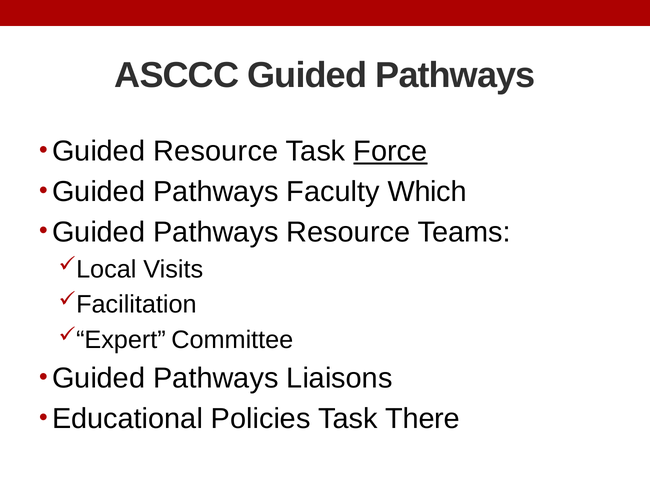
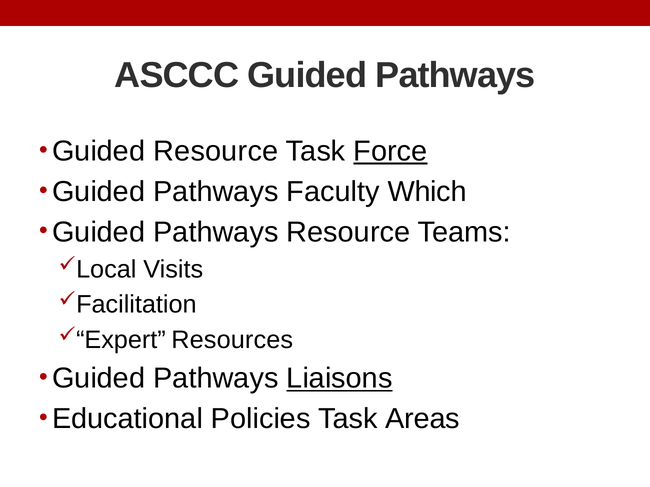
Committee: Committee -> Resources
Liaisons underline: none -> present
There: There -> Areas
